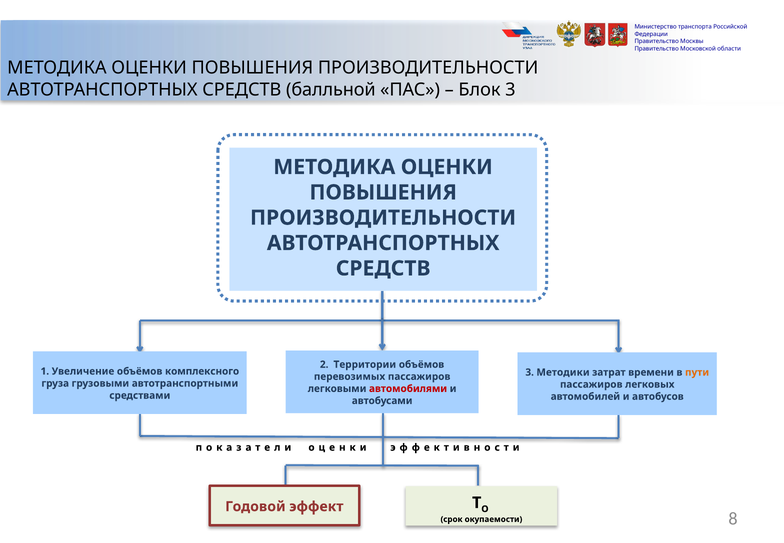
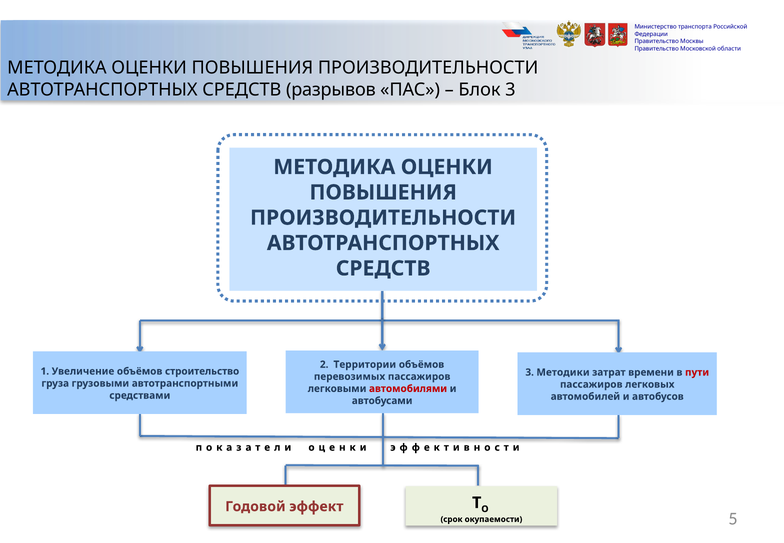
балльной: балльной -> разрывов
комплексного: комплексного -> строительство
пути colour: orange -> red
8: 8 -> 5
